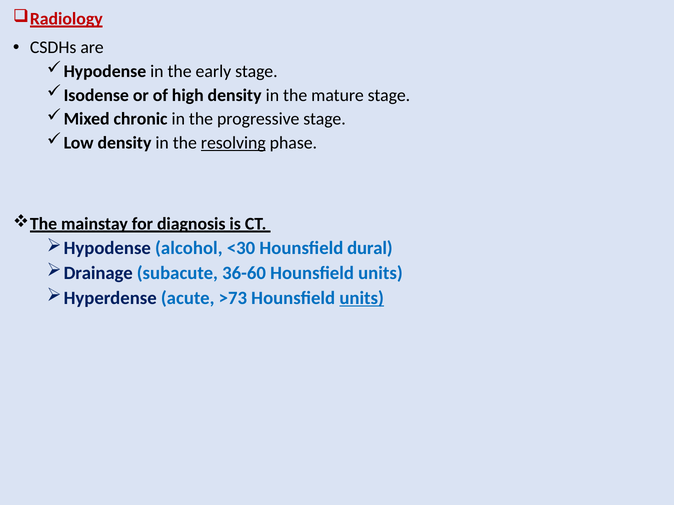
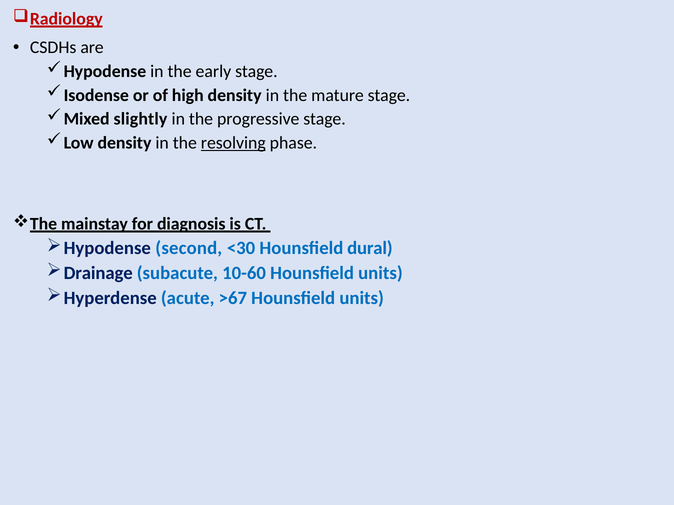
chronic: chronic -> slightly
alcohol: alcohol -> second
36-60: 36-60 -> 10-60
>73: >73 -> >67
units at (362, 298) underline: present -> none
